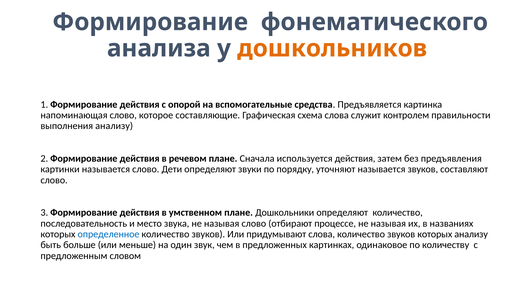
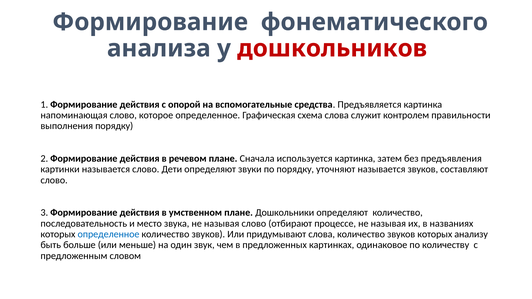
дошкольников colour: orange -> red
которое составляющие: составляющие -> определенное
выполнения анализу: анализу -> порядку
используется действия: действия -> картинка
